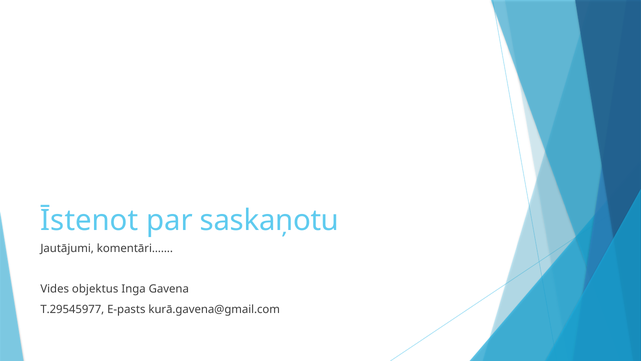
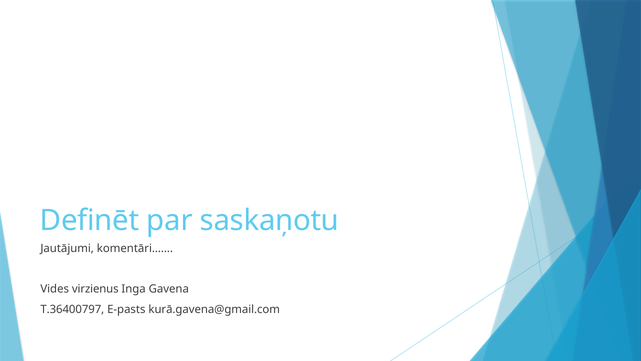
Īstenot: Īstenot -> Definēt
objektus: objektus -> virzienus
T.29545977: T.29545977 -> T.36400797
